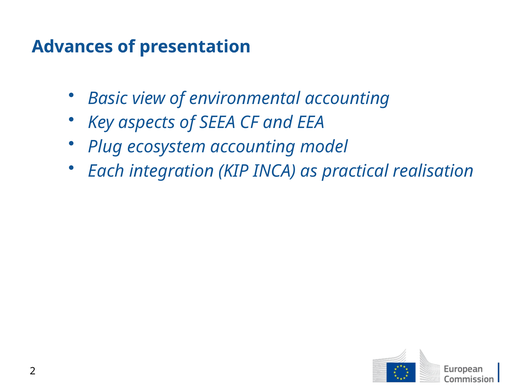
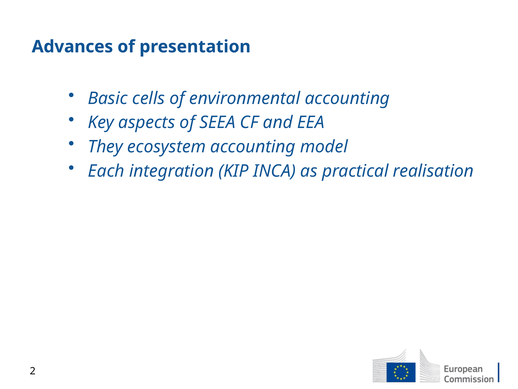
view: view -> cells
Plug: Plug -> They
